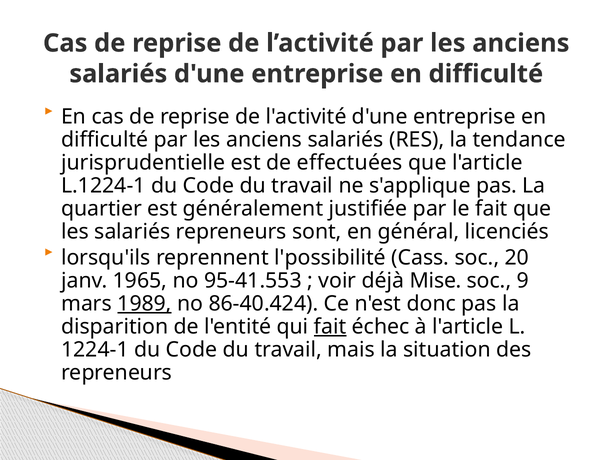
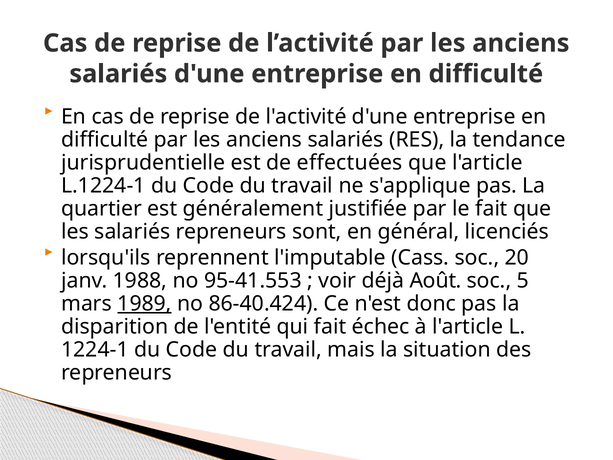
l'possibilité: l'possibilité -> l'imputable
1965: 1965 -> 1988
Mise: Mise -> Août
9: 9 -> 5
fait at (330, 326) underline: present -> none
